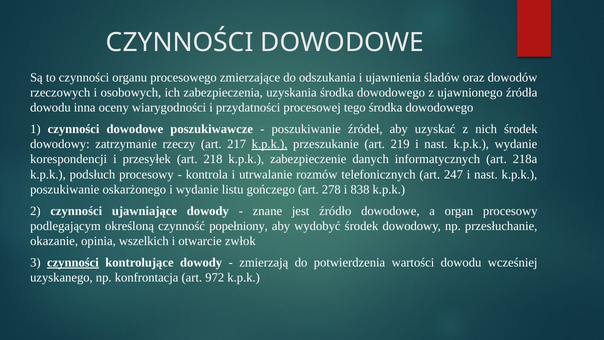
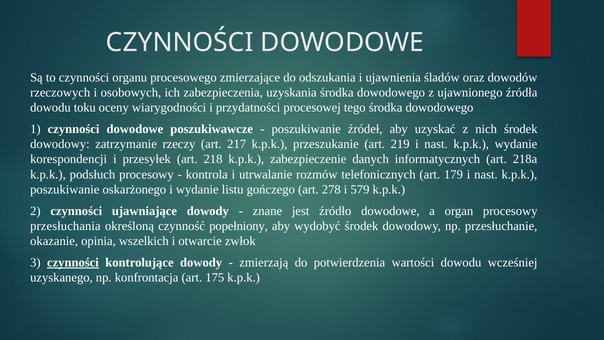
inna: inna -> toku
k.p.k at (270, 144) underline: present -> none
247: 247 -> 179
838: 838 -> 579
podlegającym: podlegającym -> przesłuchania
972: 972 -> 175
